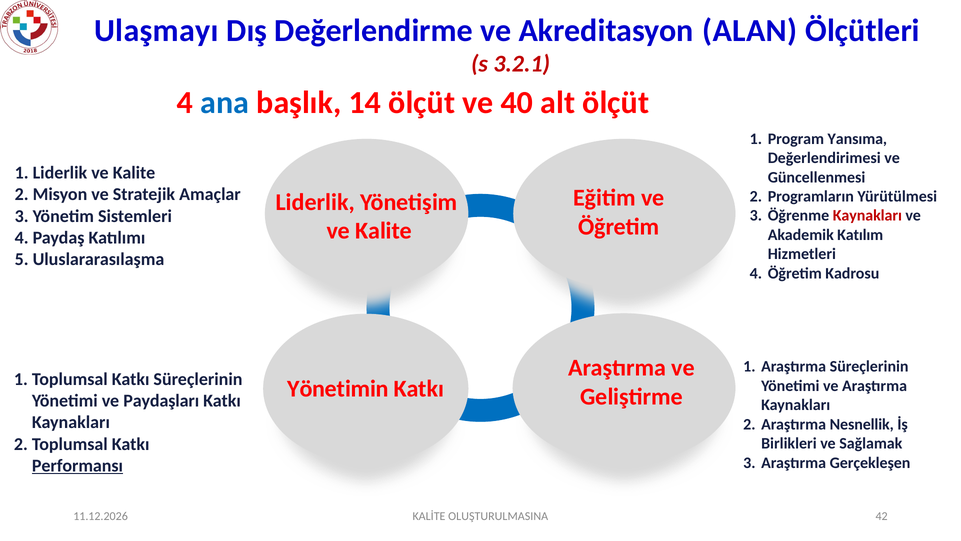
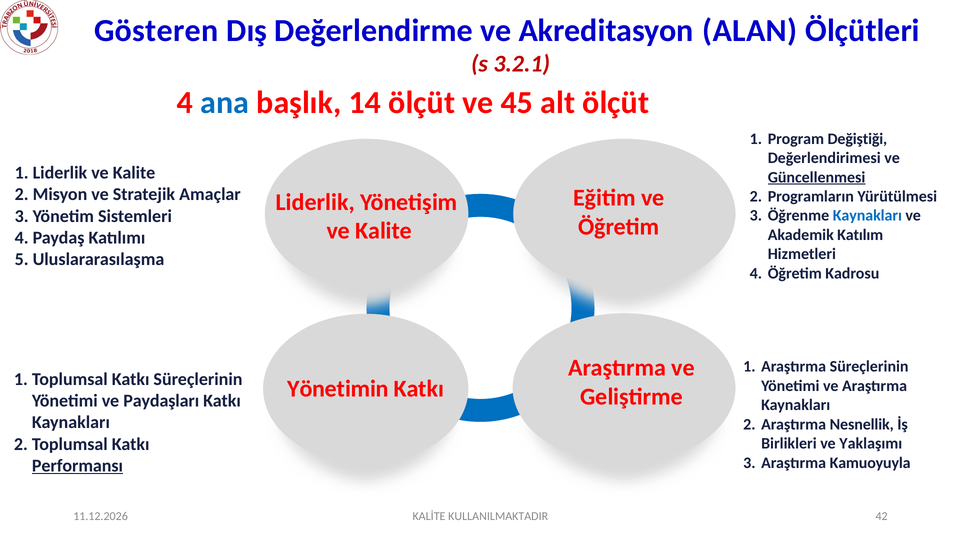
Ulaşmayı: Ulaşmayı -> Gösteren
40: 40 -> 45
Yansıma: Yansıma -> Değiştiği
Güncellenmesi underline: none -> present
Kaynakları at (867, 216) colour: red -> blue
Sağlamak: Sağlamak -> Yaklaşımı
Gerçekleşen: Gerçekleşen -> Kamuoyuyla
OLUŞTURULMASINA: OLUŞTURULMASINA -> KULLANILMAKTADIR
